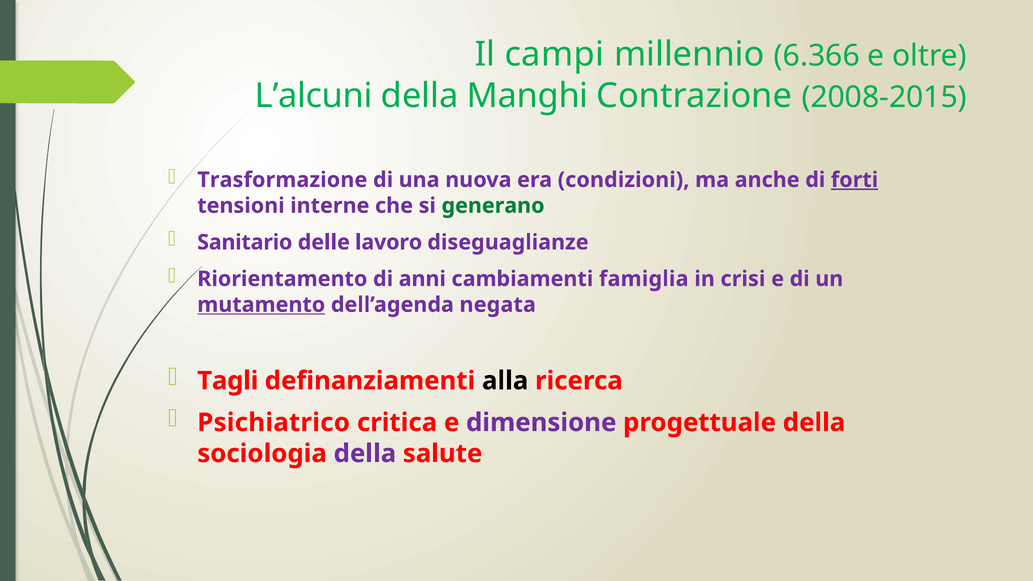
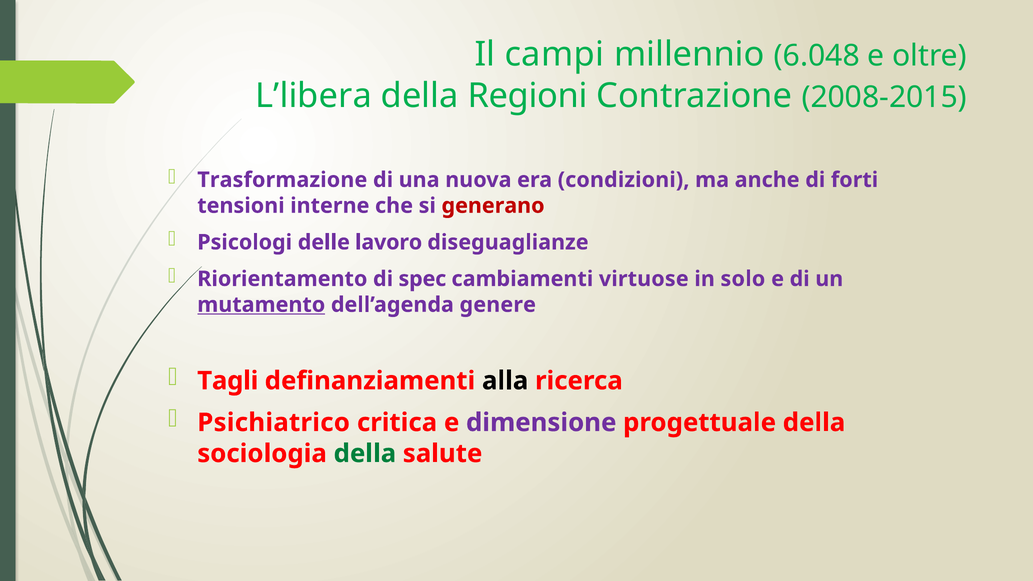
6.366: 6.366 -> 6.048
L’alcuni: L’alcuni -> L’libera
Manghi: Manghi -> Regioni
forti underline: present -> none
generano colour: green -> red
Sanitario: Sanitario -> Psicologi
anni: anni -> spec
famiglia: famiglia -> virtuose
crisi: crisi -> solo
negata: negata -> genere
della at (365, 454) colour: purple -> green
